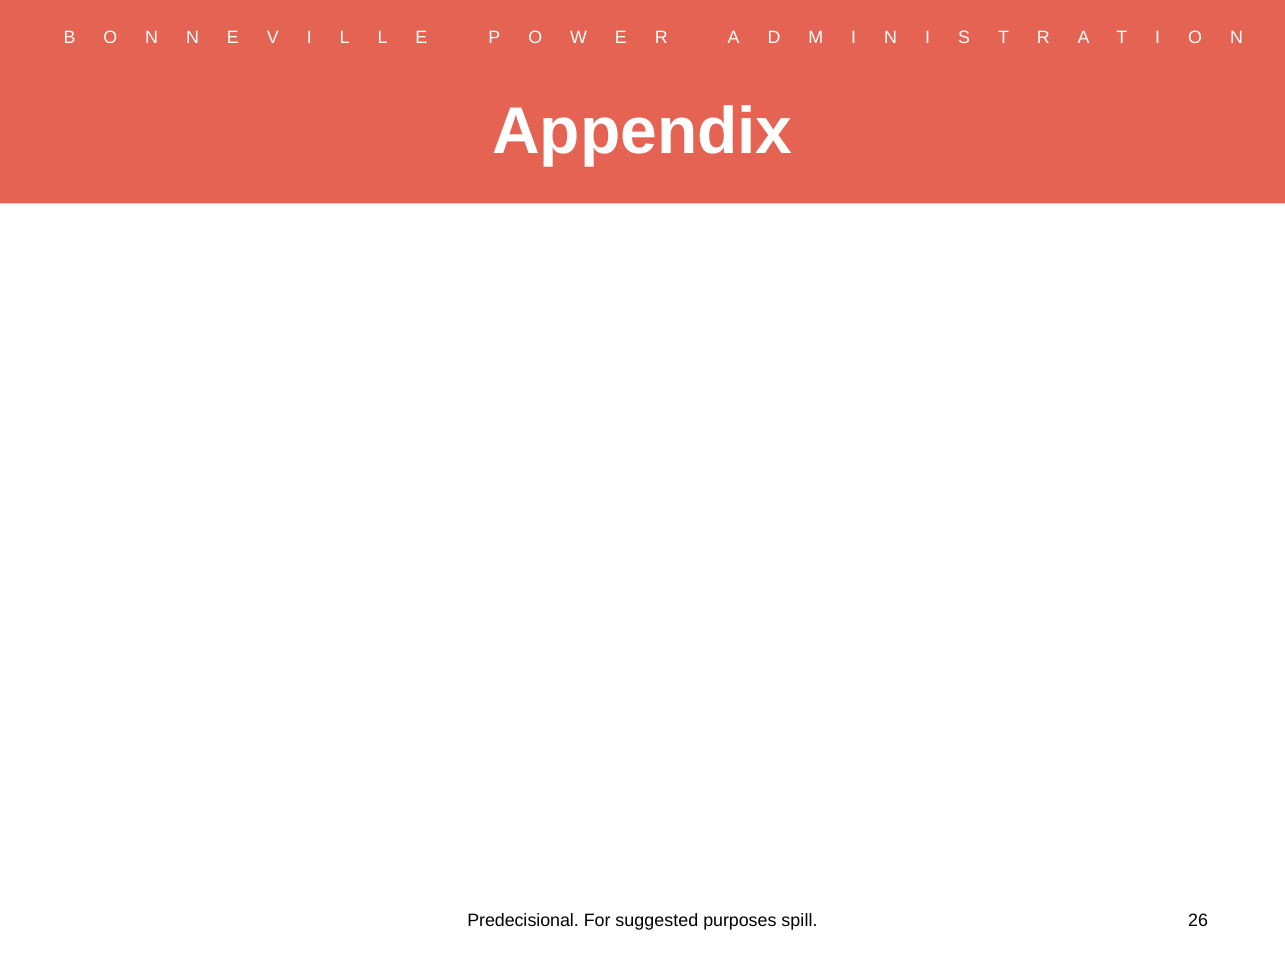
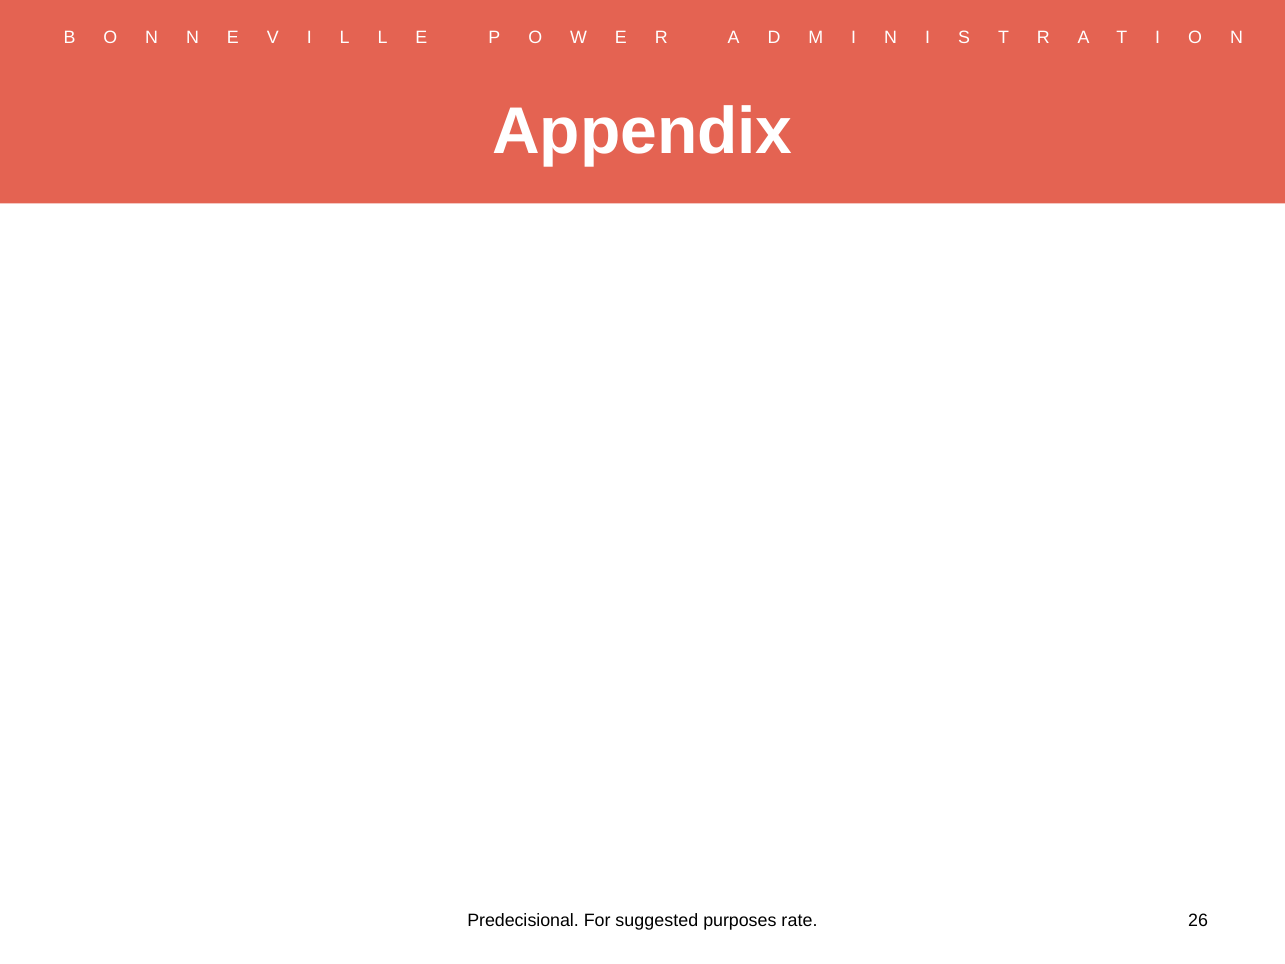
spill: spill -> rate
